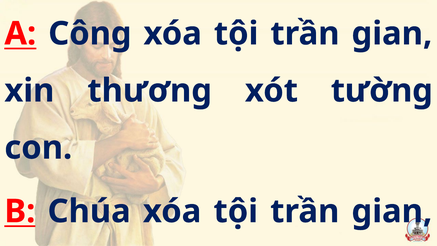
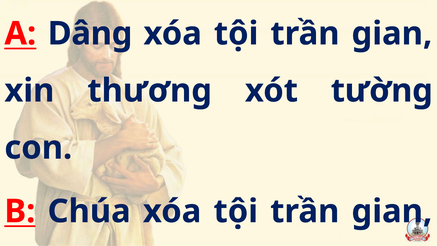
Công: Công -> Dâng
